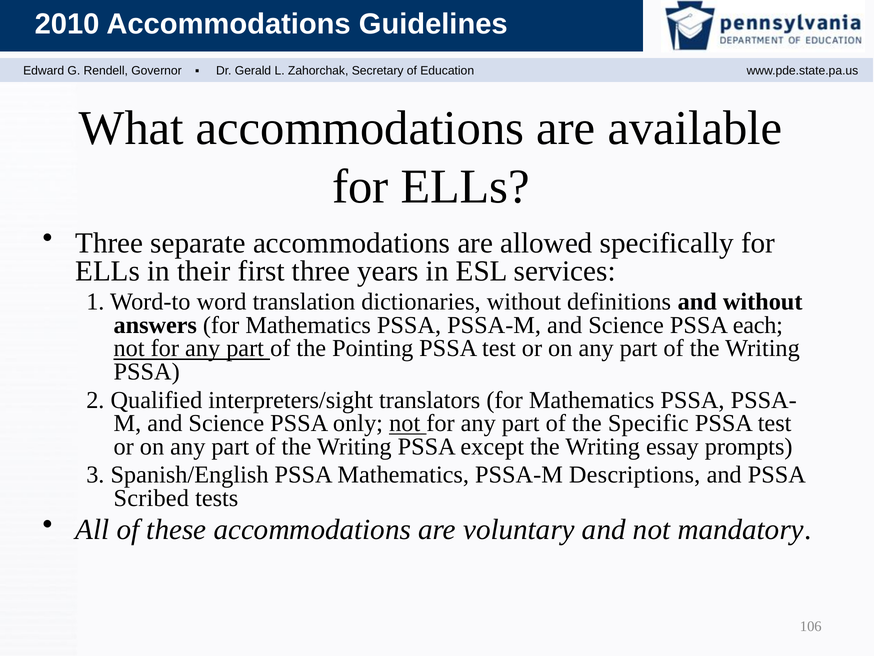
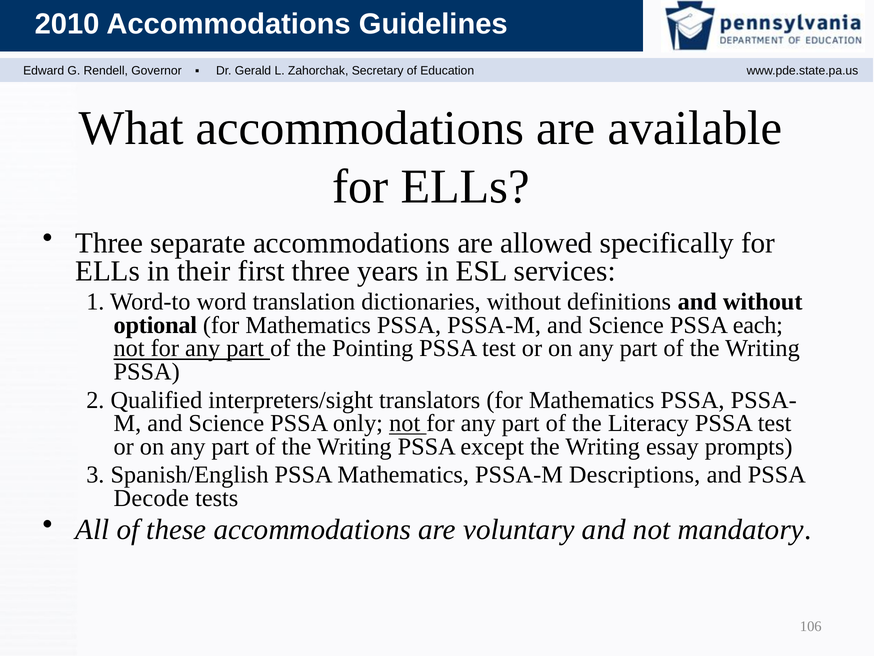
answers: answers -> optional
Specific: Specific -> Literacy
Scribed: Scribed -> Decode
